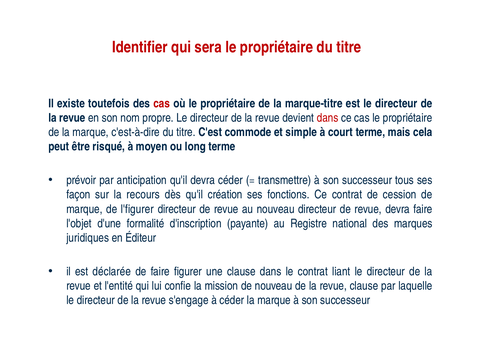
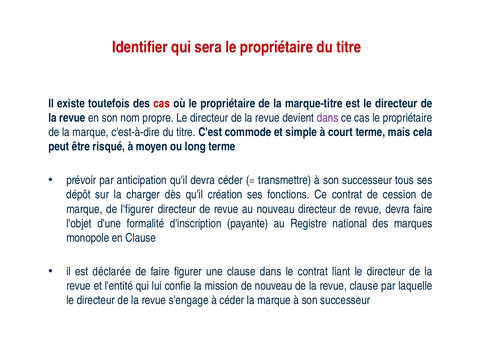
dans at (328, 118) colour: red -> purple
façon: façon -> dépôt
recours: recours -> charger
juridiques: juridiques -> monopole
en Éditeur: Éditeur -> Clause
